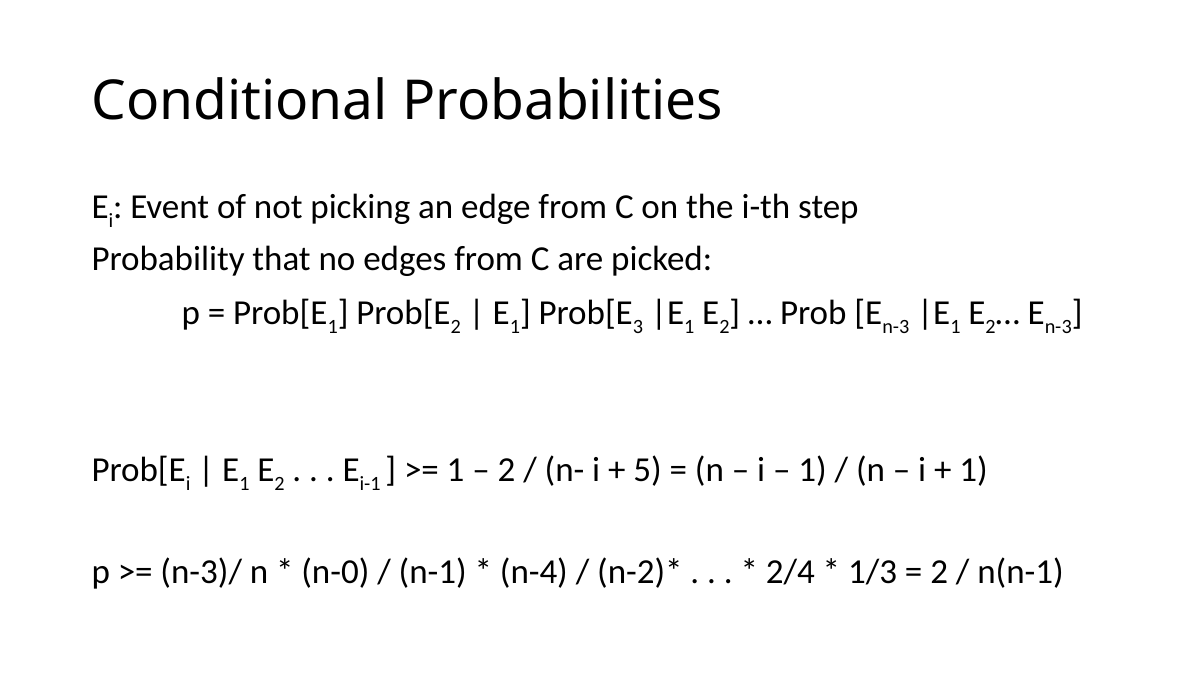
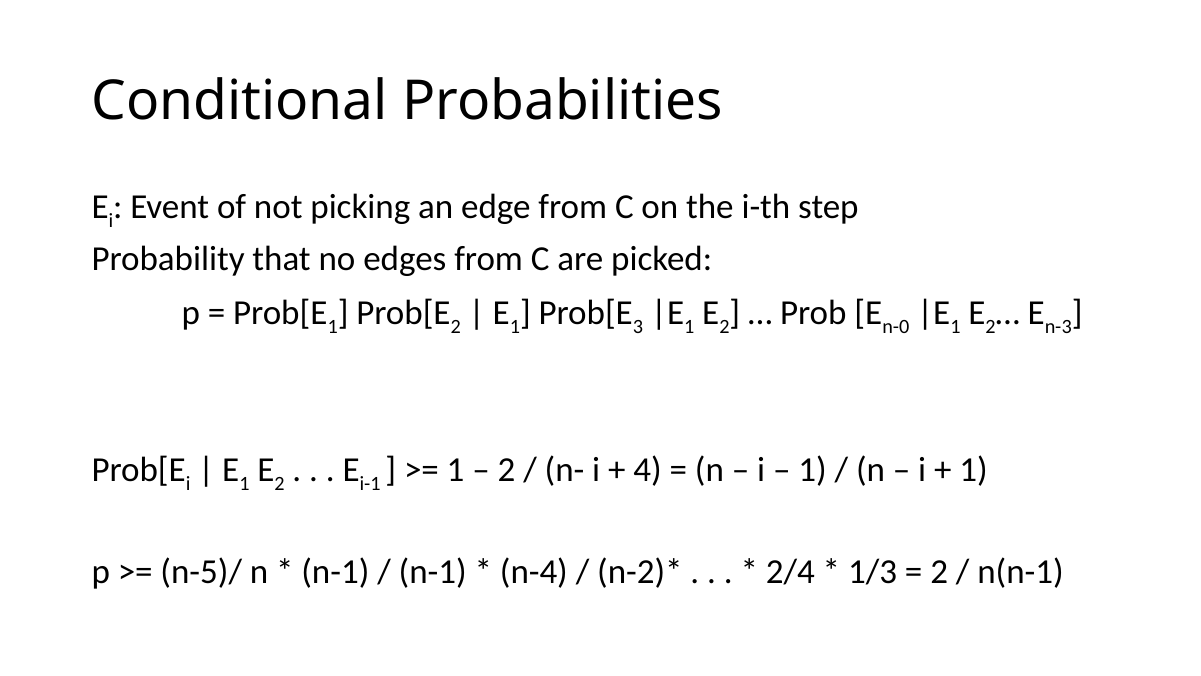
n-3 at (896, 327): n-3 -> n-0
5: 5 -> 4
n-3)/: n-3)/ -> n-5)/
n-0 at (335, 571): n-0 -> n-1
